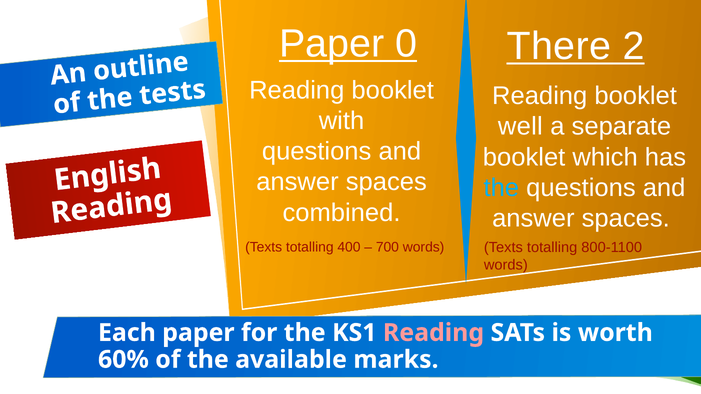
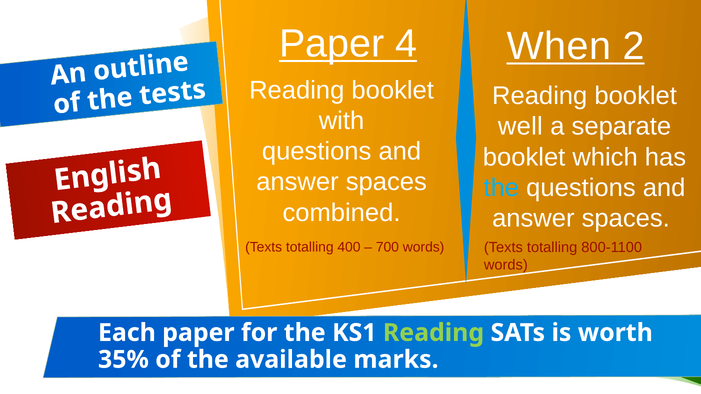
0: 0 -> 4
There: There -> When
Reading at (434, 333) colour: pink -> light green
60%: 60% -> 35%
